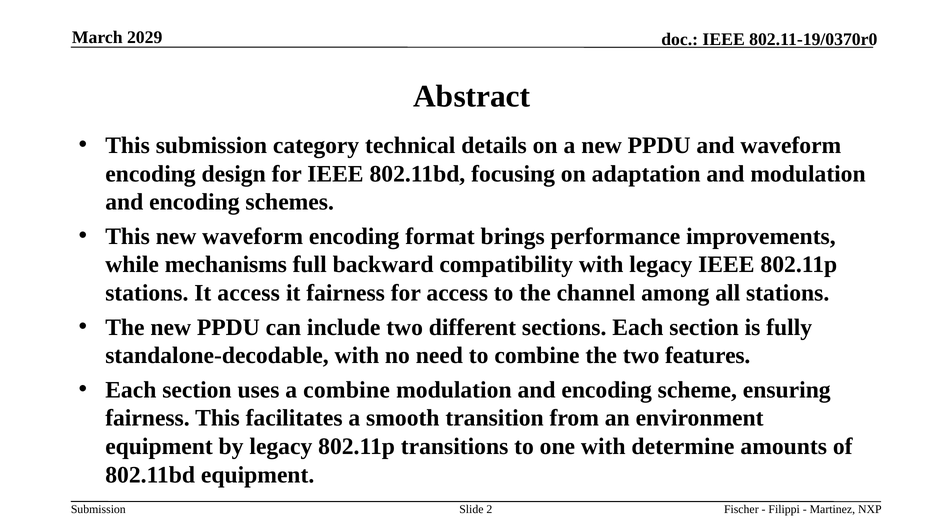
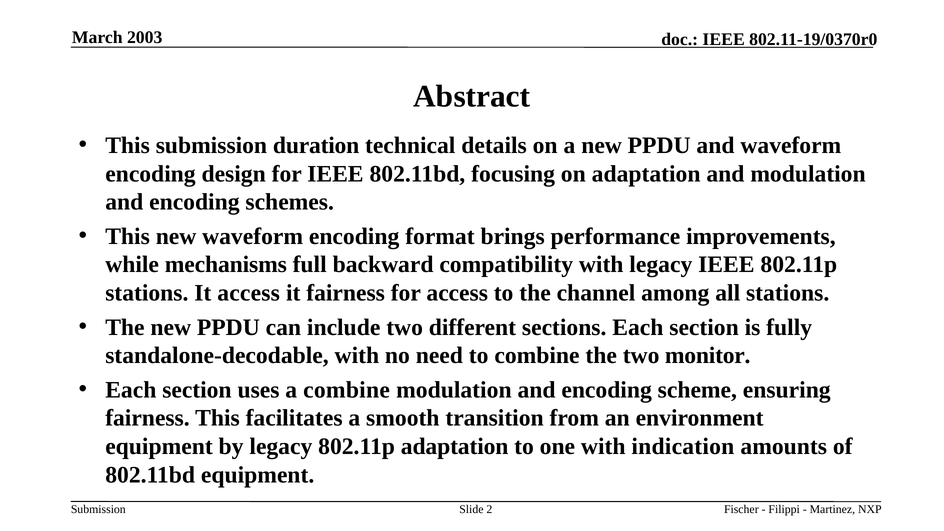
2029: 2029 -> 2003
category: category -> duration
features: features -> monitor
802.11p transitions: transitions -> adaptation
determine: determine -> indication
